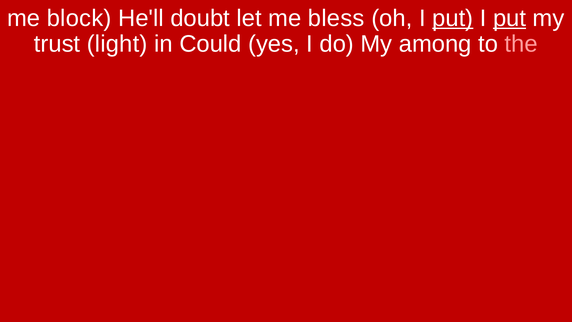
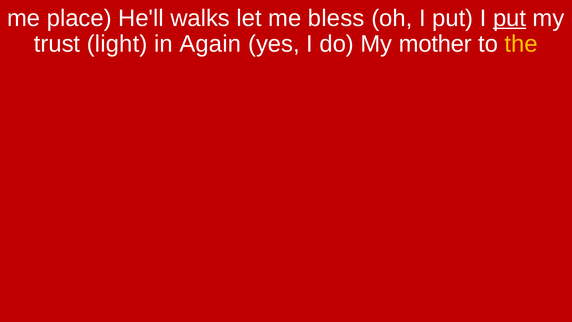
block: block -> place
doubt: doubt -> walks
put at (453, 18) underline: present -> none
Could: Could -> Again
among: among -> mother
the colour: pink -> yellow
